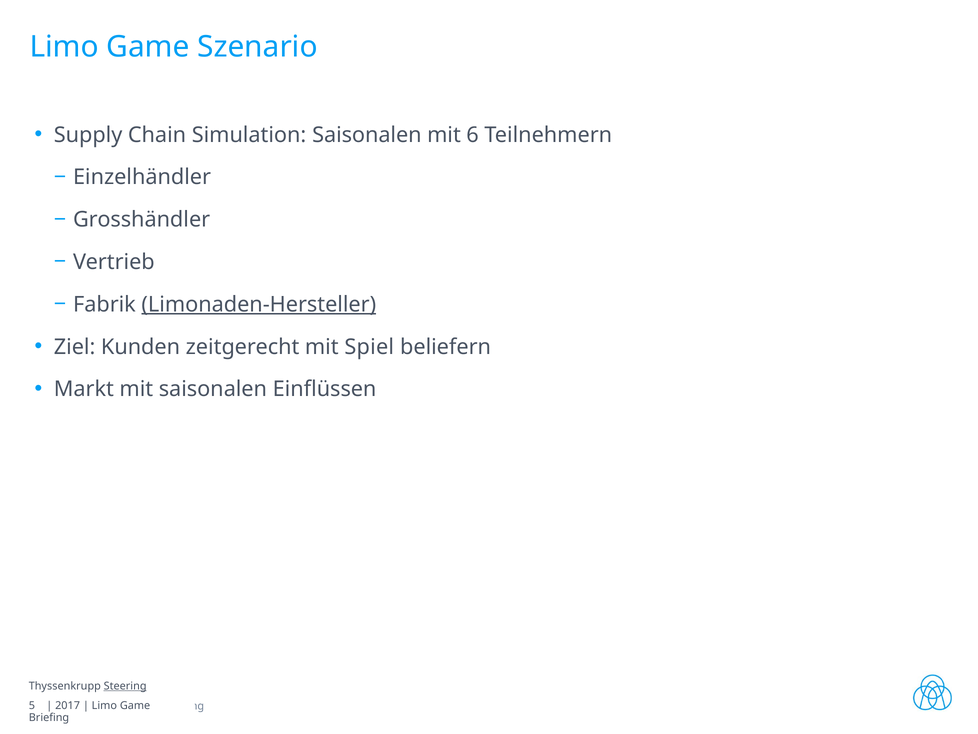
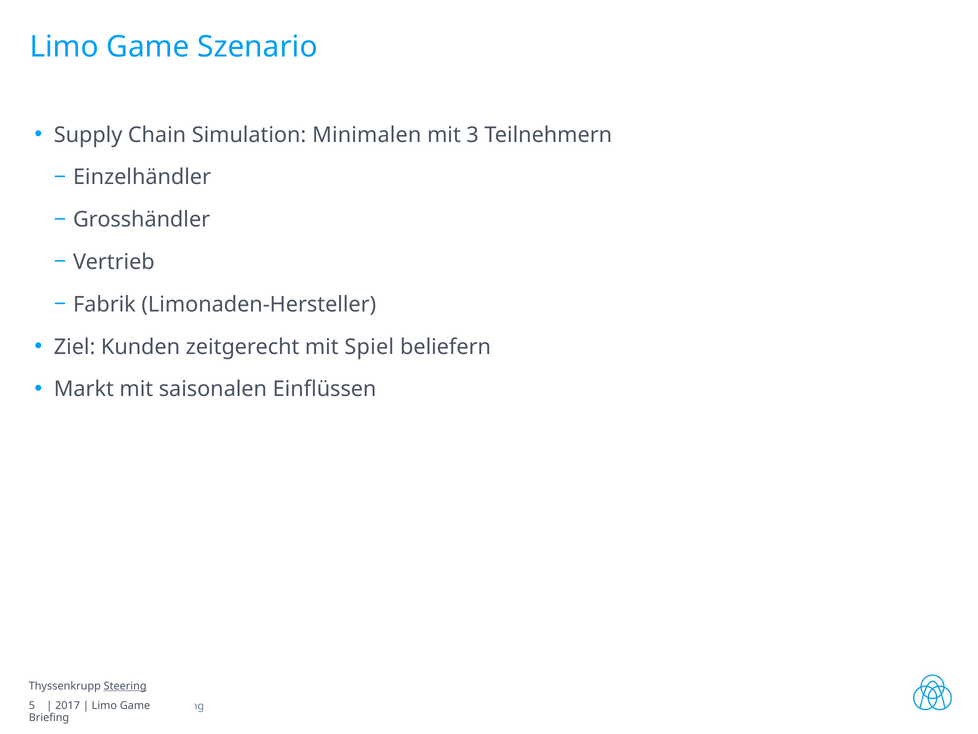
Simulation Saisonalen: Saisonalen -> Minimalen
6: 6 -> 3
Limonaden-Hersteller underline: present -> none
